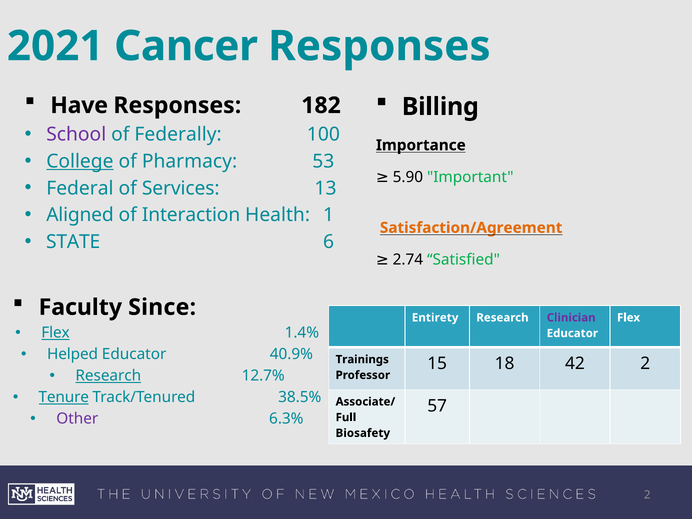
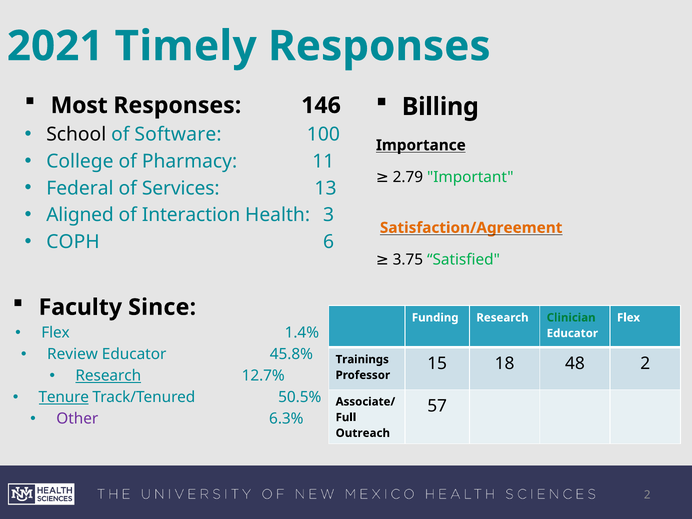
Cancer: Cancer -> Timely
Have: Have -> Most
182: 182 -> 146
School colour: purple -> black
Federally: Federally -> Software
College underline: present -> none
53: 53 -> 11
5.90: 5.90 -> 2.79
1: 1 -> 3
STATE: STATE -> COPH
2.74: 2.74 -> 3.75
Entirety: Entirety -> Funding
Clinician colour: purple -> green
Flex at (56, 333) underline: present -> none
Helped: Helped -> Review
40.9%: 40.9% -> 45.8%
42: 42 -> 48
38.5%: 38.5% -> 50.5%
Biosafety: Biosafety -> Outreach
